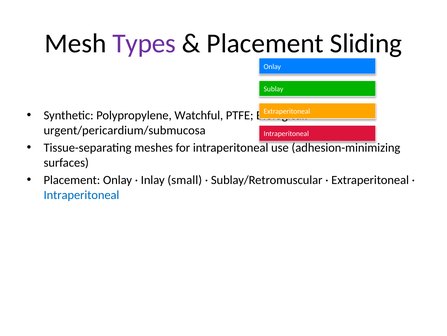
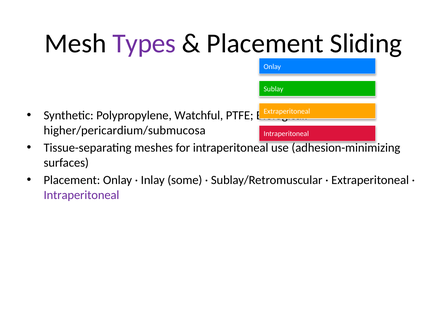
urgent/pericardium/submucosa: urgent/pericardium/submucosa -> higher/pericardium/submucosa
small: small -> some
Intraperitoneal at (81, 195) colour: blue -> purple
